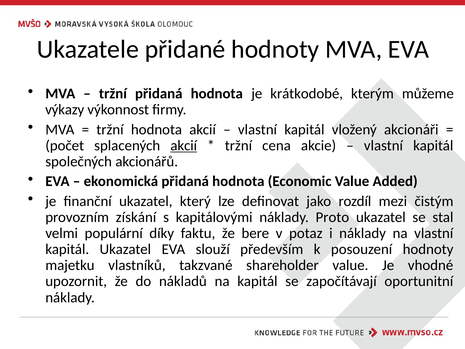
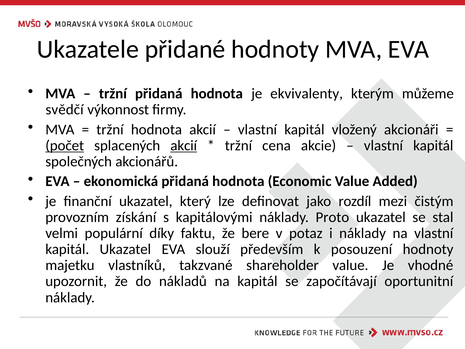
krátkodobé: krátkodobé -> ekvivalenty
výkazy: výkazy -> svědčí
počet underline: none -> present
